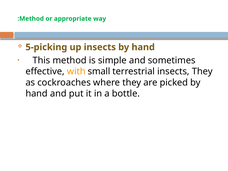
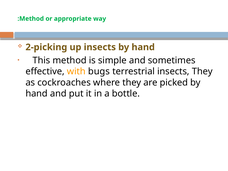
5-picking: 5-picking -> 2-picking
small: small -> bugs
